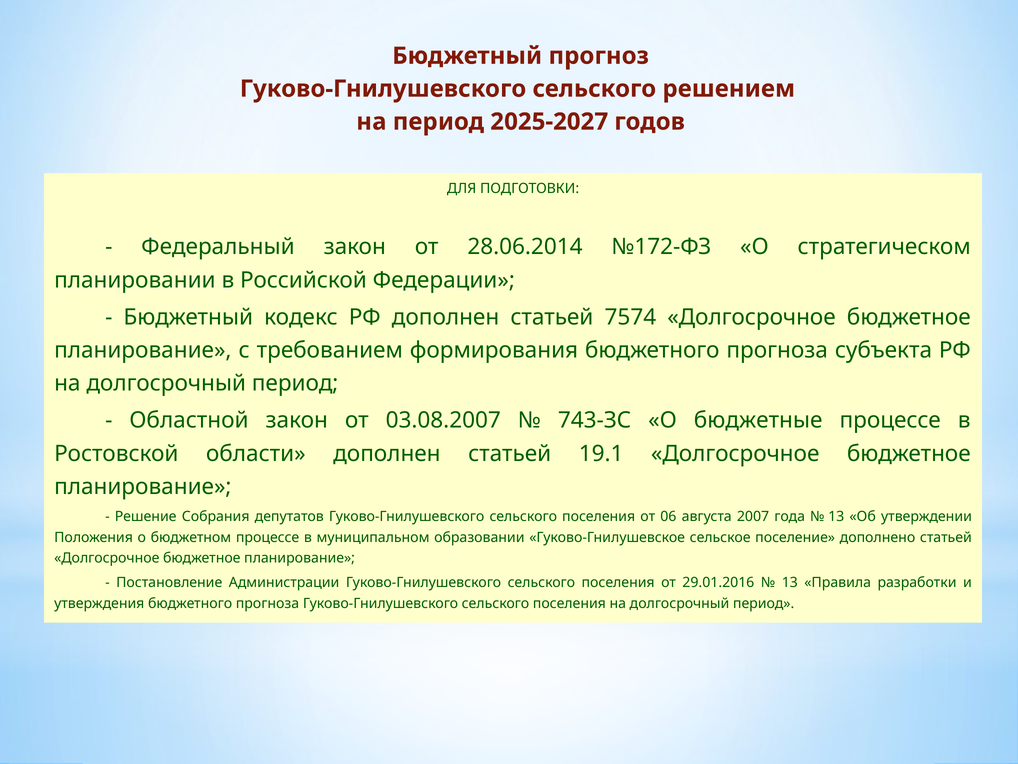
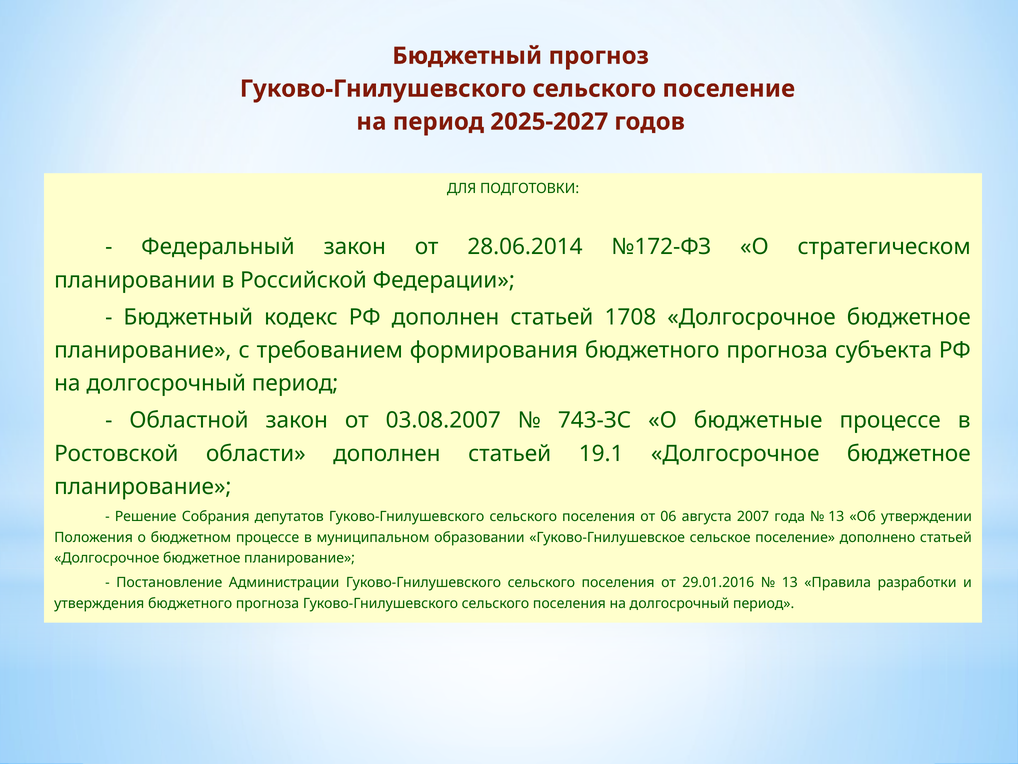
сельского решением: решением -> поселение
7574: 7574 -> 1708
